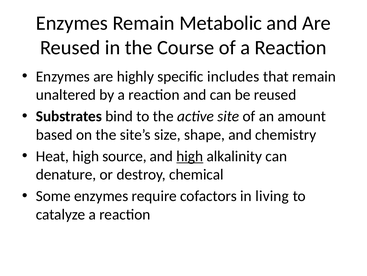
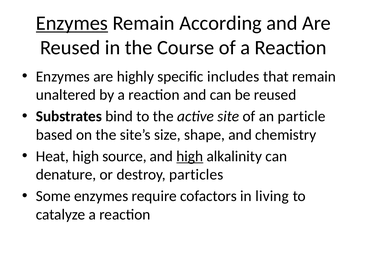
Enzymes at (72, 23) underline: none -> present
Metabolic: Metabolic -> According
amount: amount -> particle
chemical: chemical -> particles
